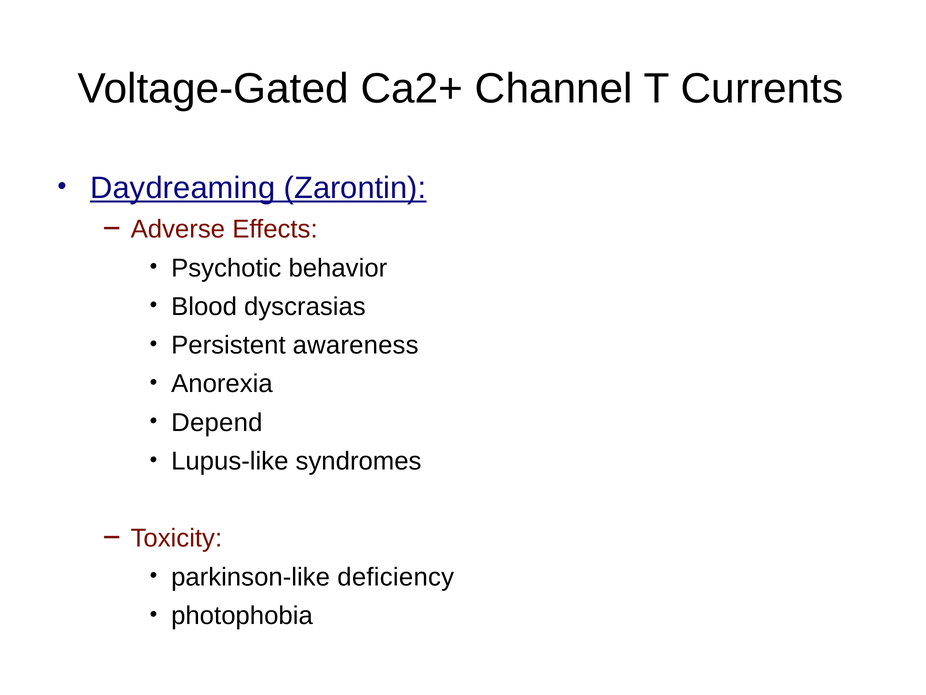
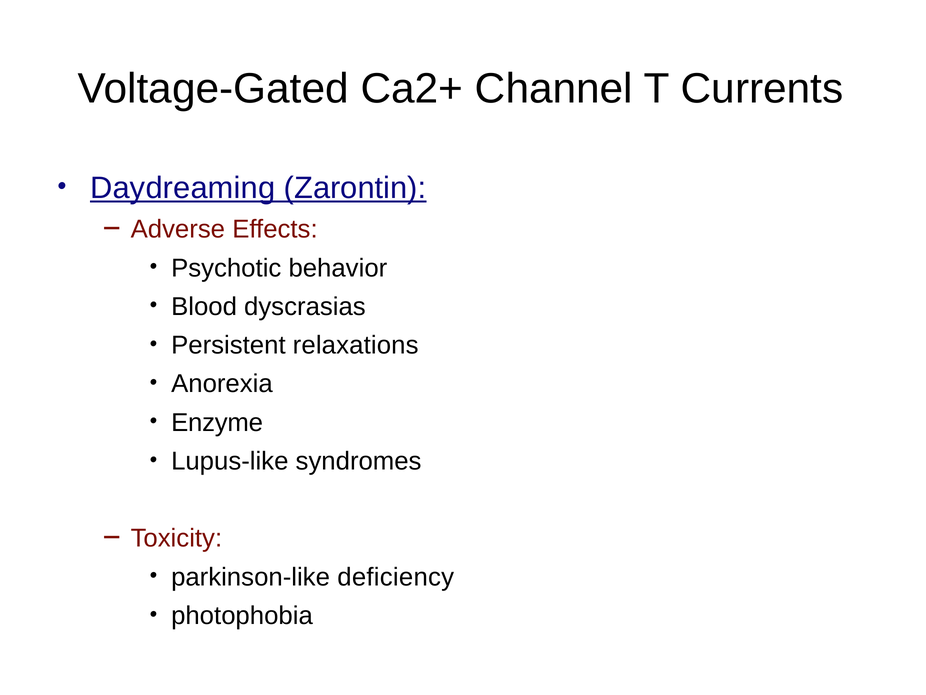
awareness: awareness -> relaxations
Depend: Depend -> Enzyme
